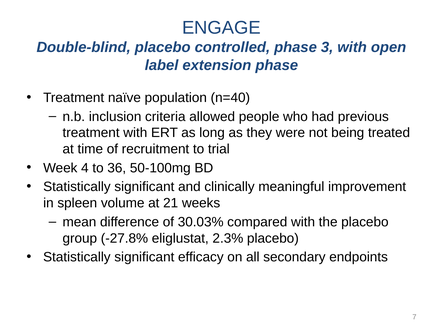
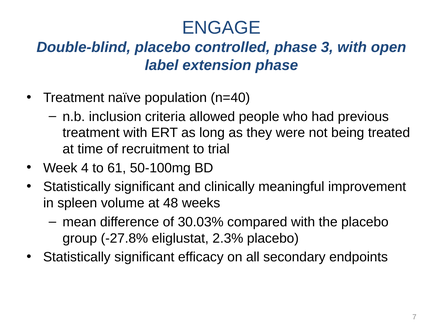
36: 36 -> 61
21: 21 -> 48
